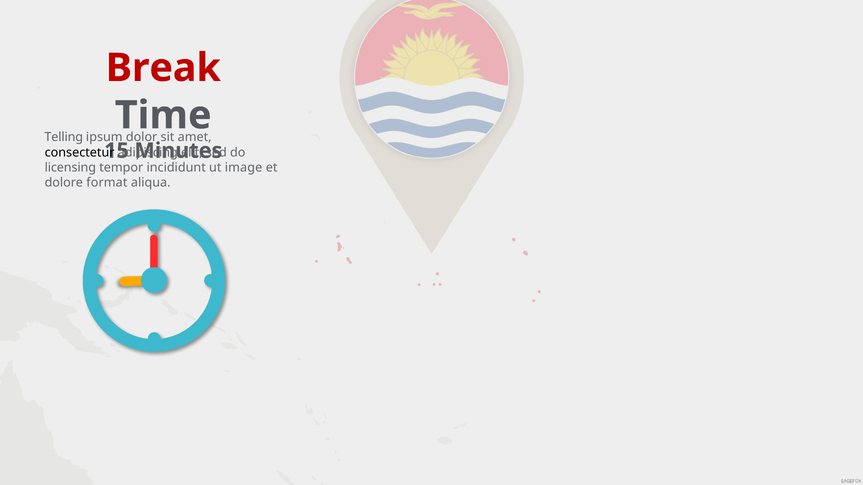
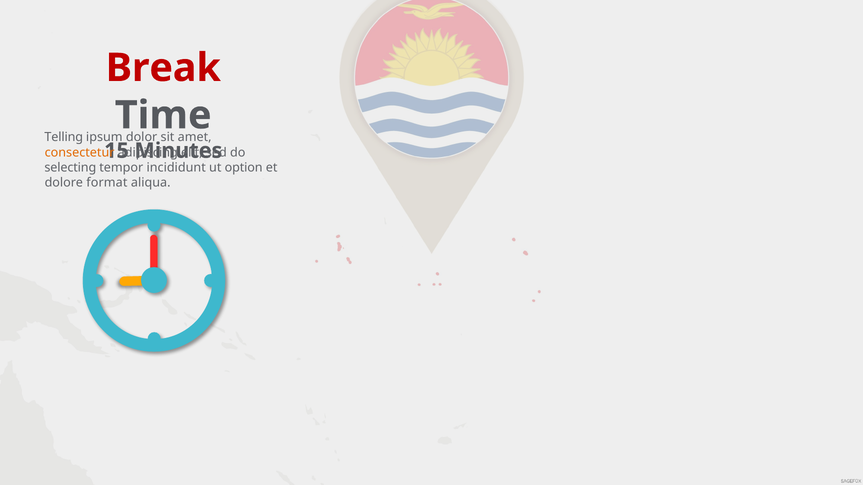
consectetur colour: black -> orange
licensing: licensing -> selecting
image: image -> option
